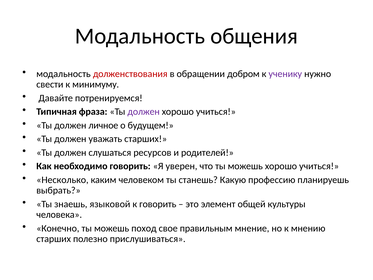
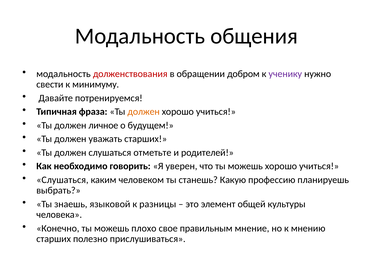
должен at (144, 112) colour: purple -> orange
ресурсов: ресурсов -> отметьте
Несколько at (62, 180): Несколько -> Слушаться
к говорить: говорить -> разницы
поход: поход -> плохо
